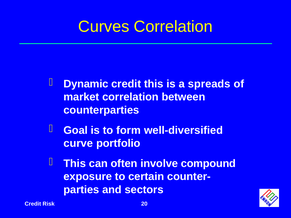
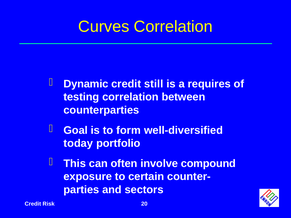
credit this: this -> still
spreads: spreads -> requires
market: market -> testing
curve: curve -> today
